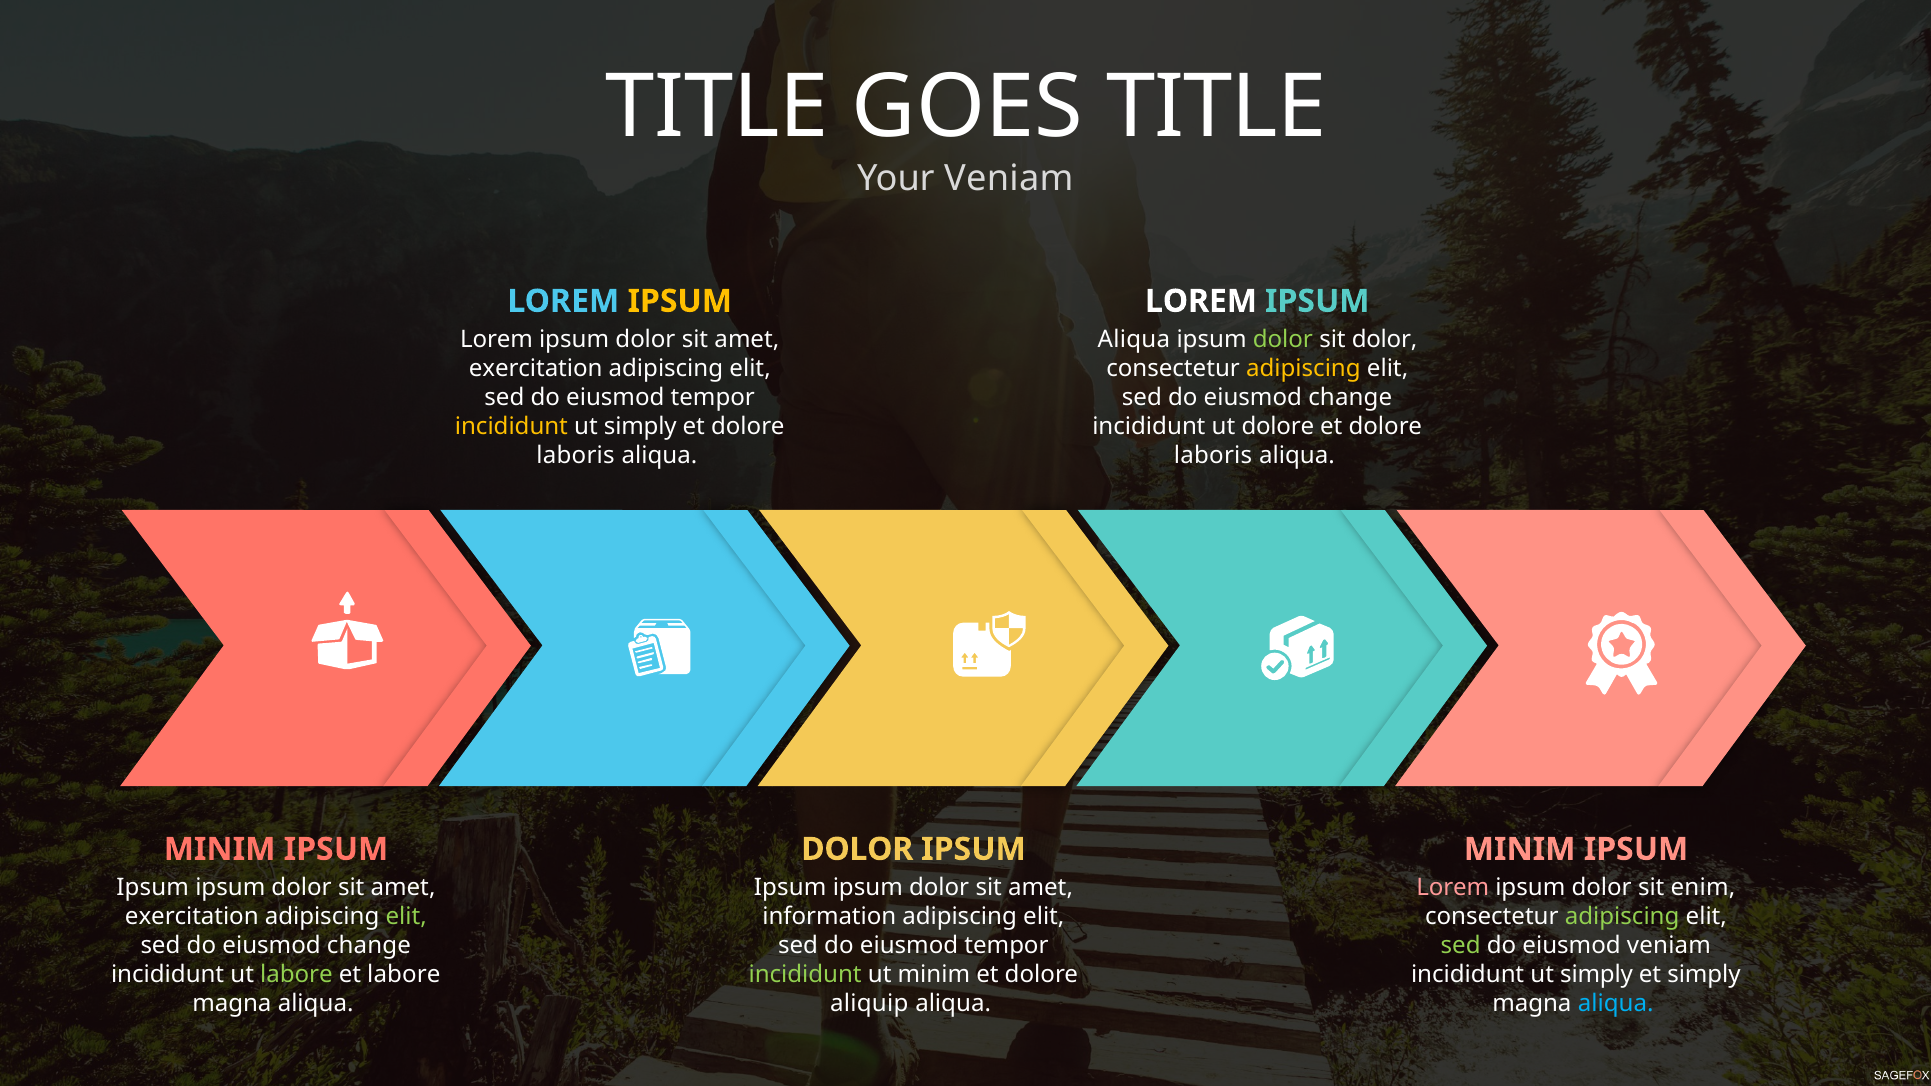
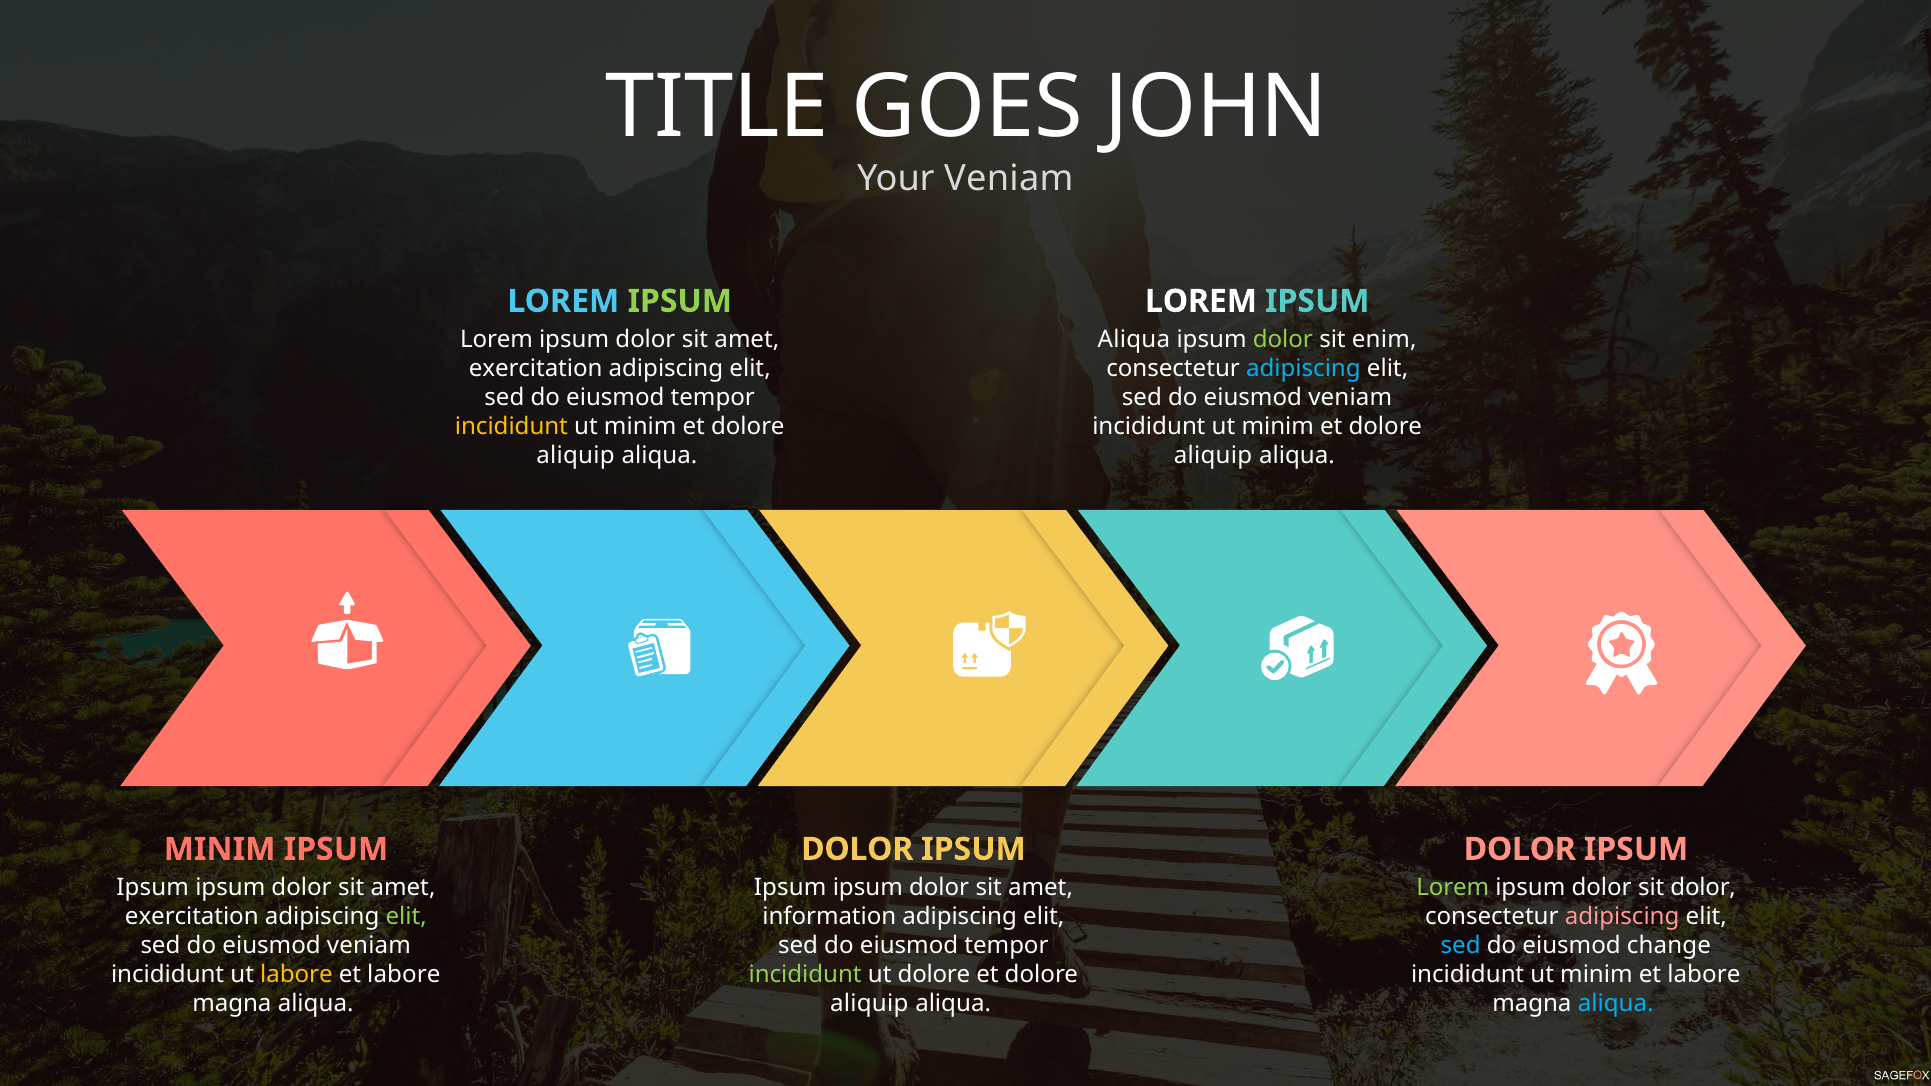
GOES TITLE: TITLE -> JOHN
IPSUM at (680, 301) colour: yellow -> light green
sit dolor: dolor -> enim
adipiscing at (1303, 368) colour: yellow -> light blue
change at (1350, 397): change -> veniam
simply at (640, 426): simply -> minim
dolore at (1278, 426): dolore -> minim
laboris at (576, 455): laboris -> aliquip
laboris at (1213, 455): laboris -> aliquip
MINIM at (1520, 849): MINIM -> DOLOR
Lorem at (1453, 887) colour: pink -> light green
sit enim: enim -> dolor
adipiscing at (1622, 916) colour: light green -> pink
change at (369, 945): change -> veniam
sed at (1461, 945) colour: light green -> light blue
eiusmod veniam: veniam -> change
labore at (296, 974) colour: light green -> yellow
ut minim: minim -> dolore
simply at (1597, 974): simply -> minim
simply at (1704, 974): simply -> labore
